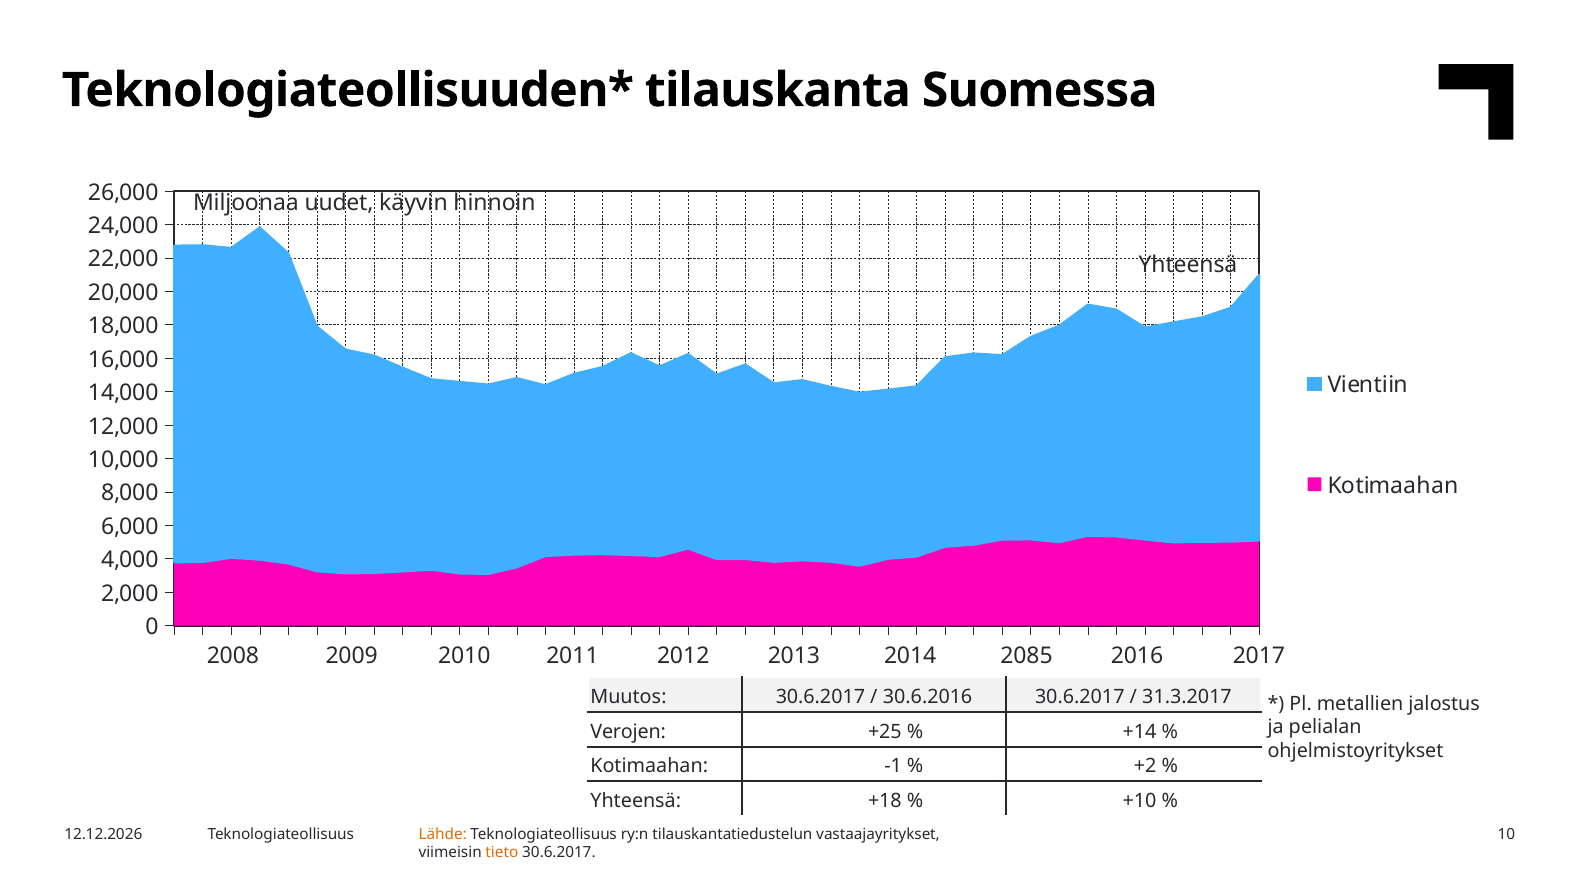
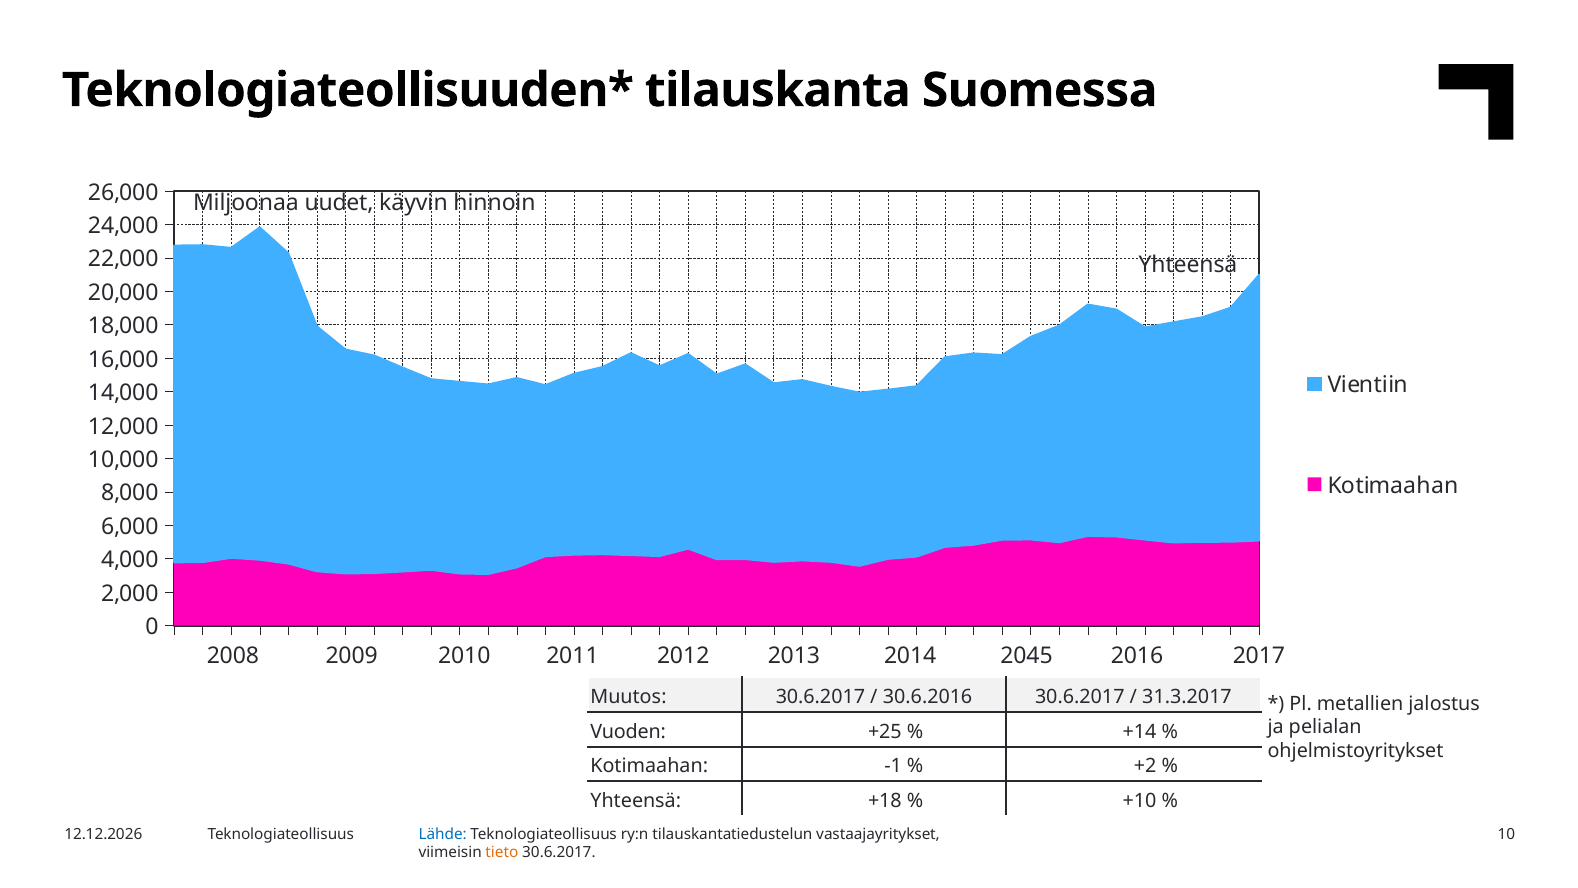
2085: 2085 -> 2045
Verojen: Verojen -> Vuoden
Lähde colour: orange -> blue
